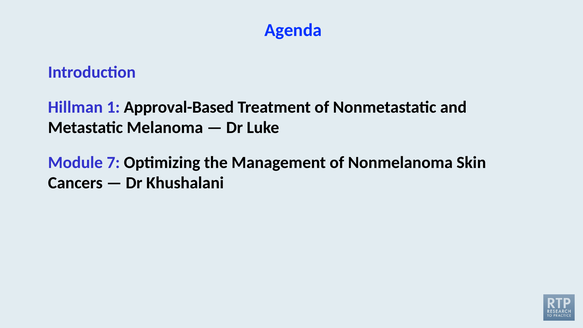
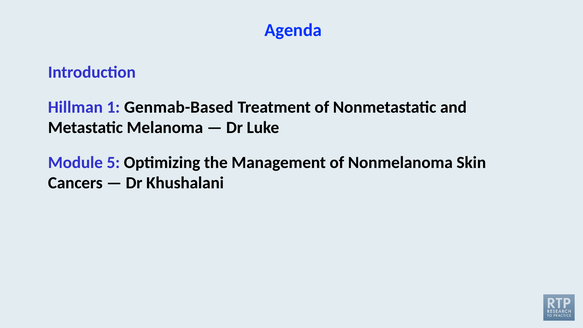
Approval-Based: Approval-Based -> Genmab-Based
7: 7 -> 5
